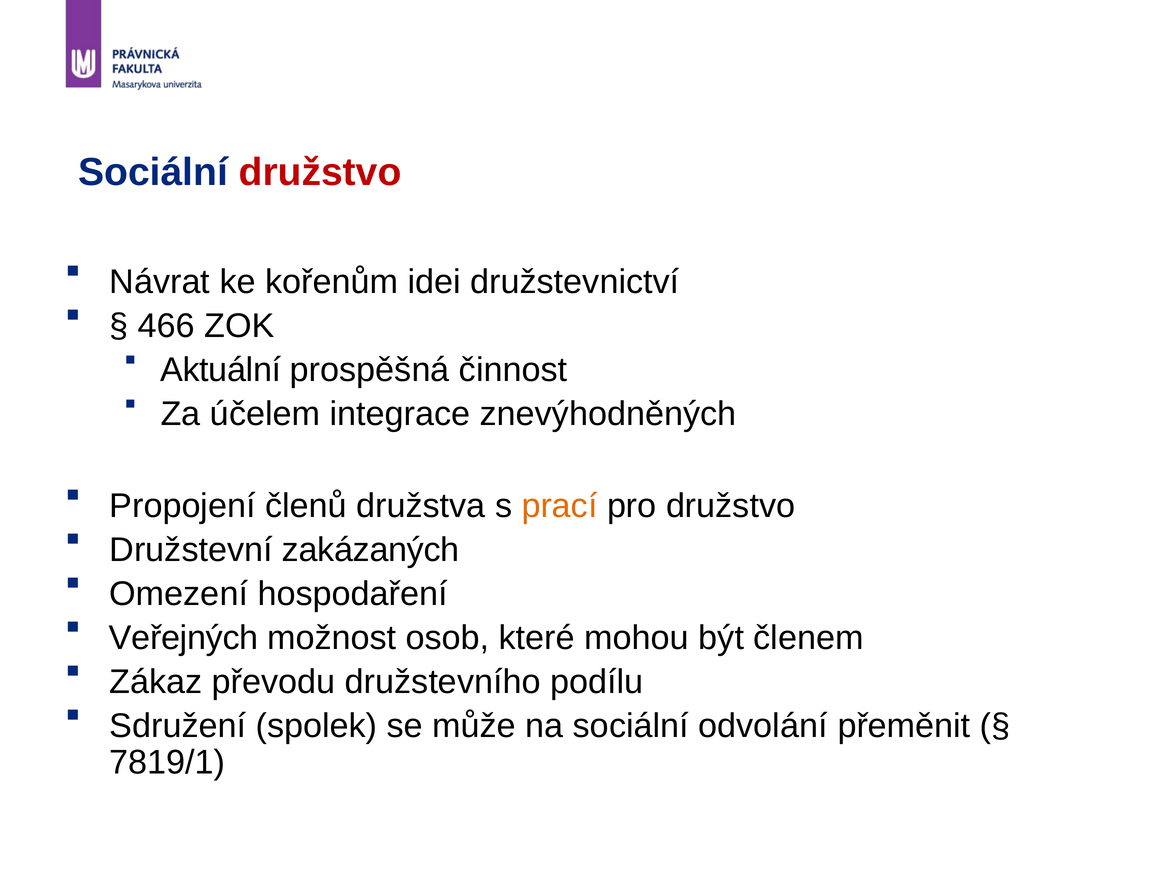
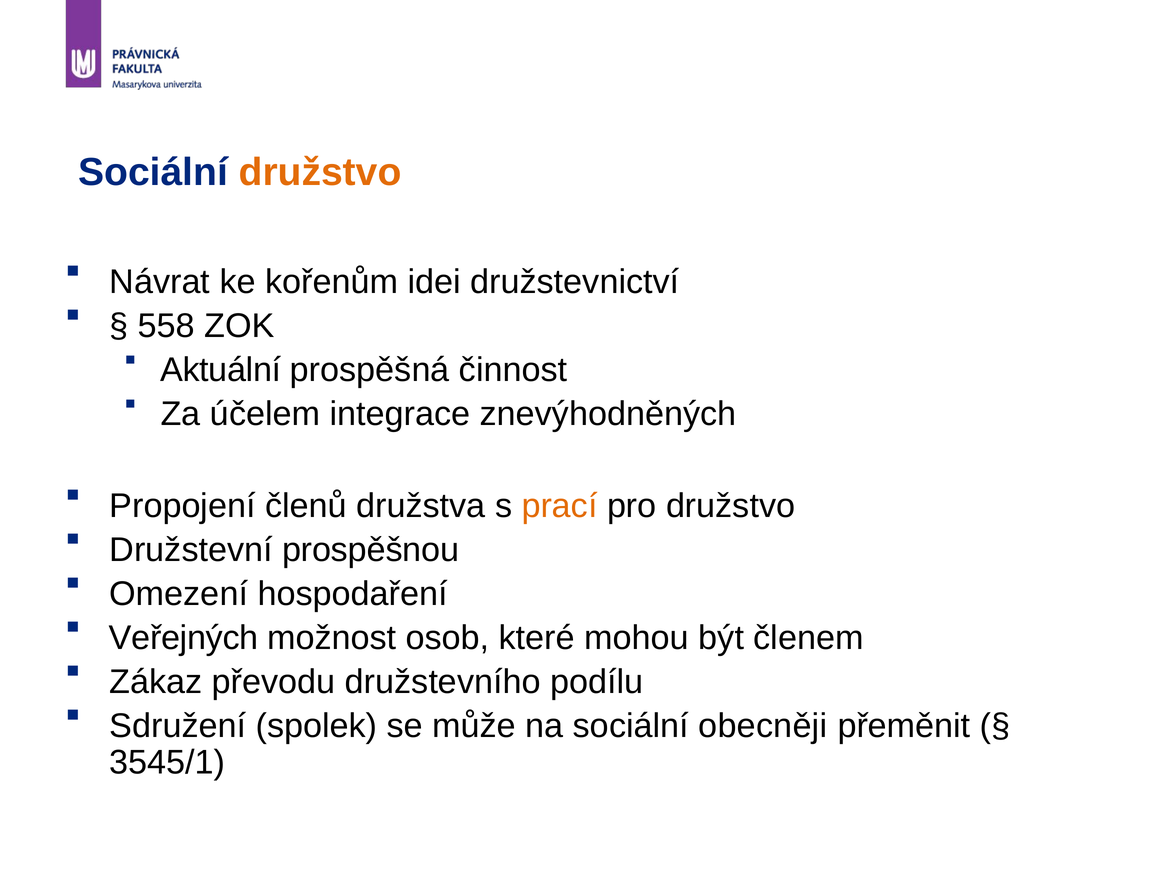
družstvo at (320, 172) colour: red -> orange
466: 466 -> 558
zakázaných: zakázaných -> prospěšnou
odvolání: odvolání -> obecněji
7819/1: 7819/1 -> 3545/1
